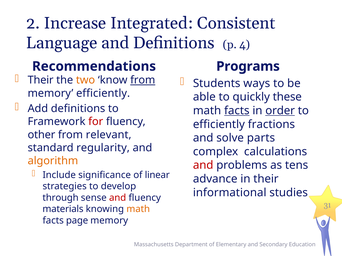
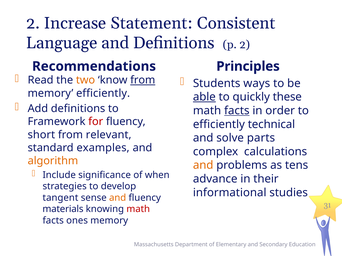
Integrated: Integrated -> Statement
p 4: 4 -> 2
Programs: Programs -> Principles
Their at (41, 80): Their -> Read
able underline: none -> present
order underline: present -> none
fractions: fractions -> technical
other: other -> short
regularity: regularity -> examples
and at (203, 166) colour: red -> orange
linear: linear -> when
through: through -> tangent
and at (118, 198) colour: red -> orange
math at (138, 209) colour: orange -> red
page: page -> ones
